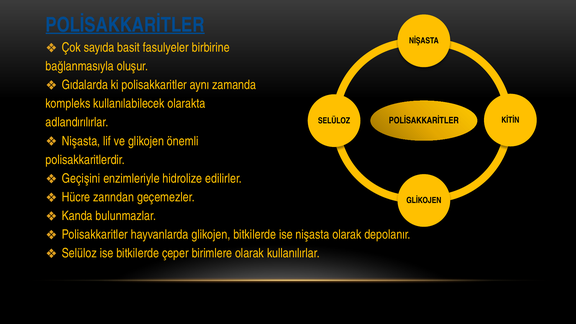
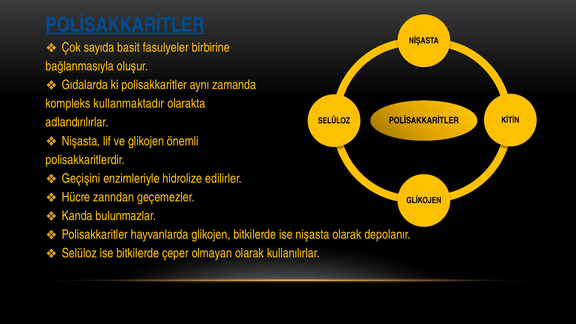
kullanılabilecek: kullanılabilecek -> kullanmaktadır
birimlere: birimlere -> olmayan
